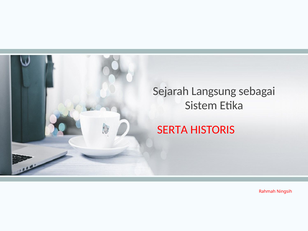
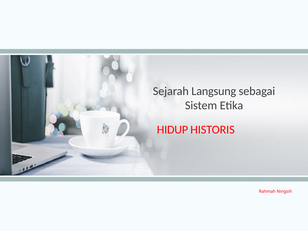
SERTA: SERTA -> HIDUP
